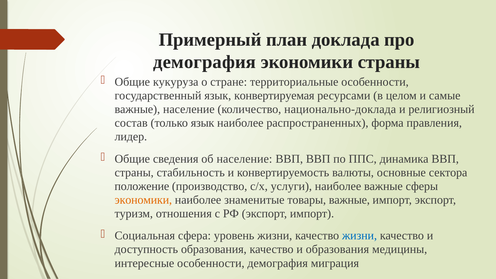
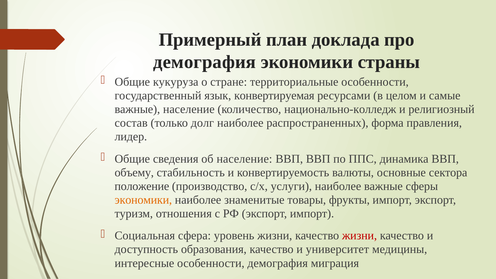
национально-доклада: национально-доклада -> национально-колледж
только язык: язык -> долг
страны at (134, 173): страны -> объему
товары важные: важные -> фрукты
жизни at (360, 236) colour: blue -> red
и образования: образования -> университет
